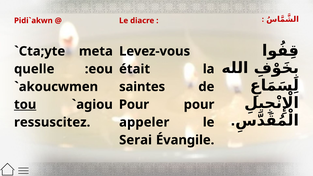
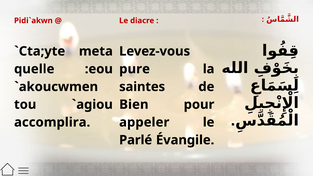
était: était -> pure
tou underline: present -> none
Pour at (134, 105): Pour -> Bien
ressuscitez: ressuscitez -> accomplira
Serai: Serai -> Parlé
